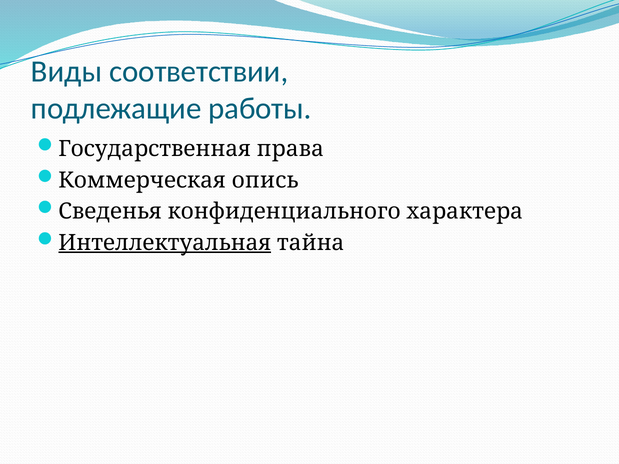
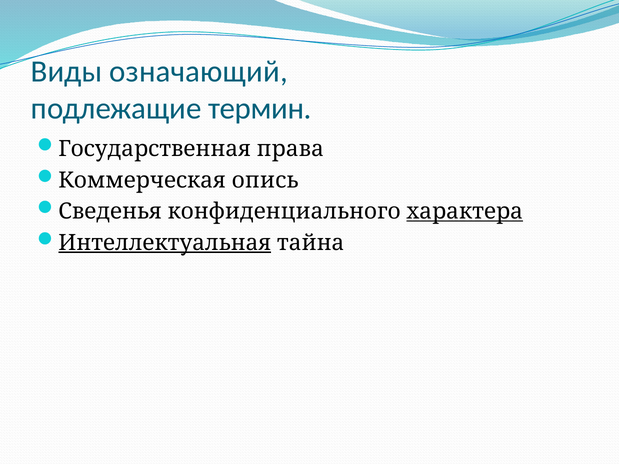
соответствии: соответствии -> означающий
работы: работы -> термин
характера underline: none -> present
